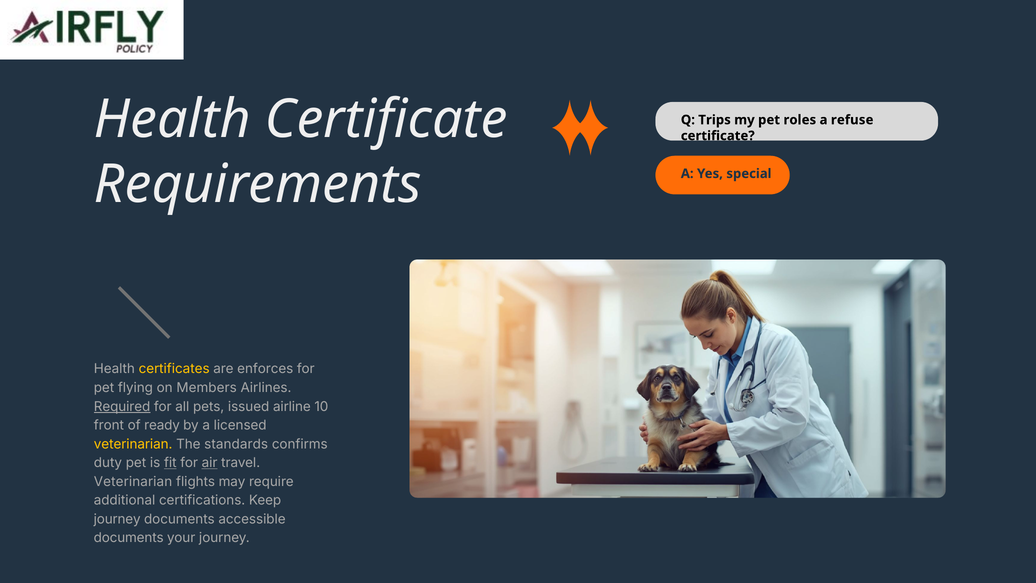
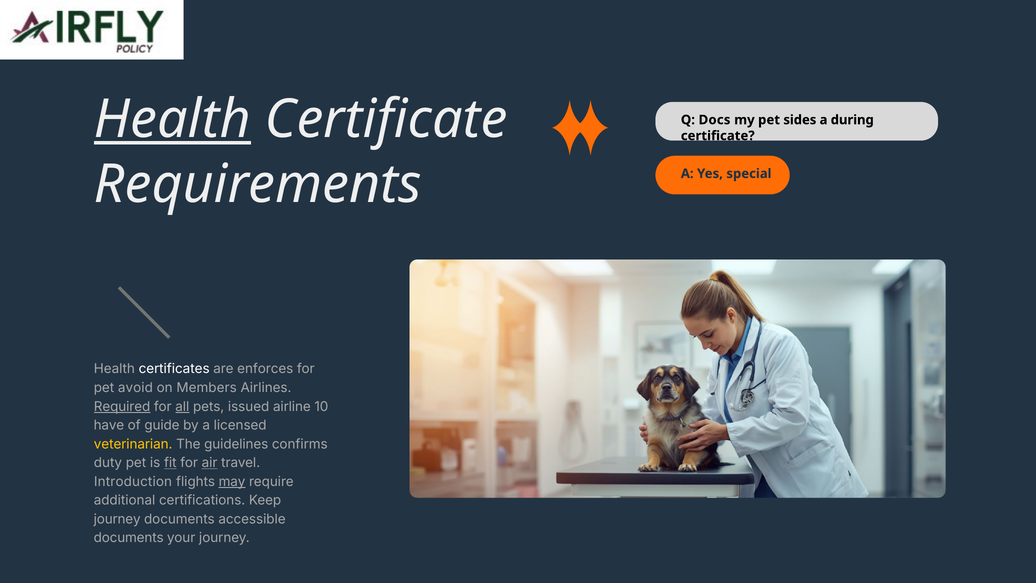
Health at (172, 119) underline: none -> present
Trips: Trips -> Docs
roles: roles -> sides
refuse: refuse -> during
certificates colour: yellow -> white
flying: flying -> avoid
all underline: none -> present
front: front -> have
ready: ready -> guide
standards: standards -> guidelines
Veterinarian at (133, 481): Veterinarian -> Introduction
may underline: none -> present
